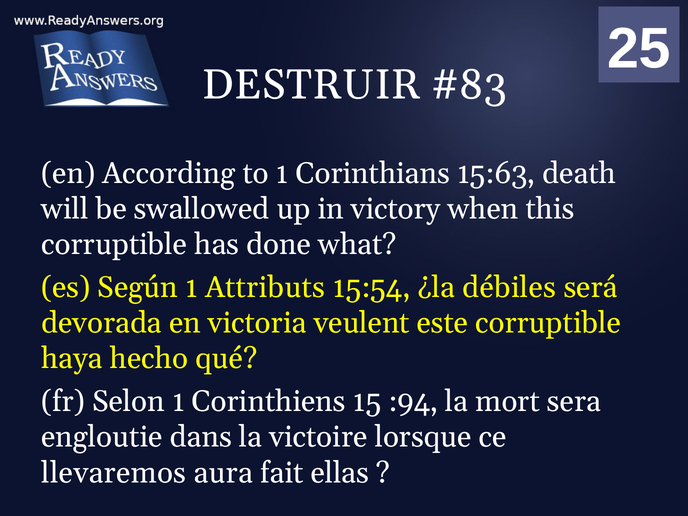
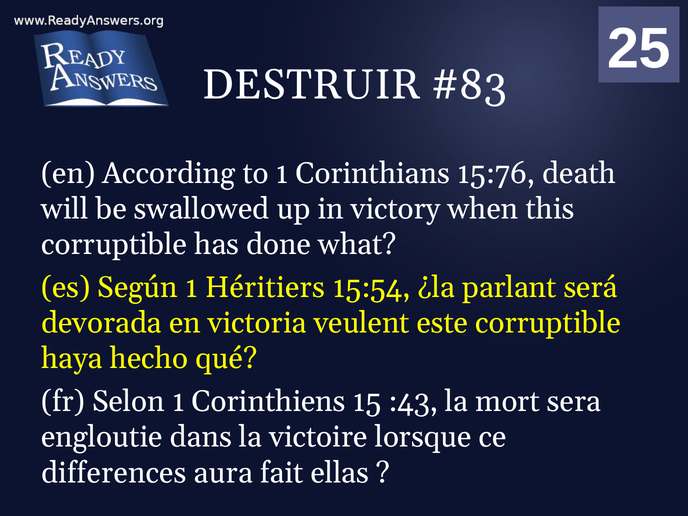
15:63: 15:63 -> 15:76
Attributs: Attributs -> Héritiers
débiles: débiles -> parlant
:94: :94 -> :43
llevaremos: llevaremos -> differences
